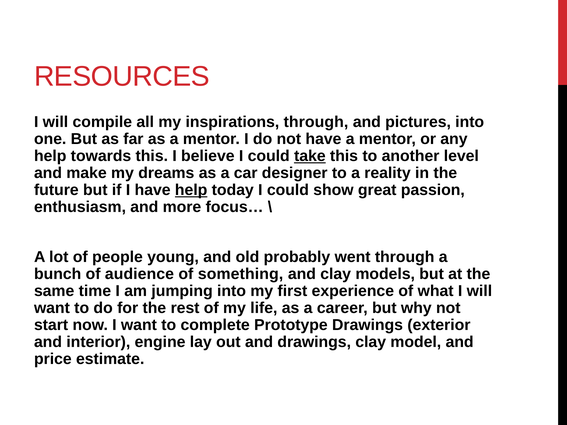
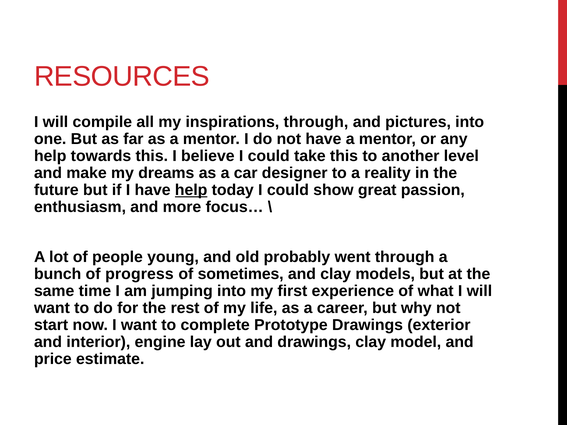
take underline: present -> none
audience: audience -> progress
something: something -> sometimes
